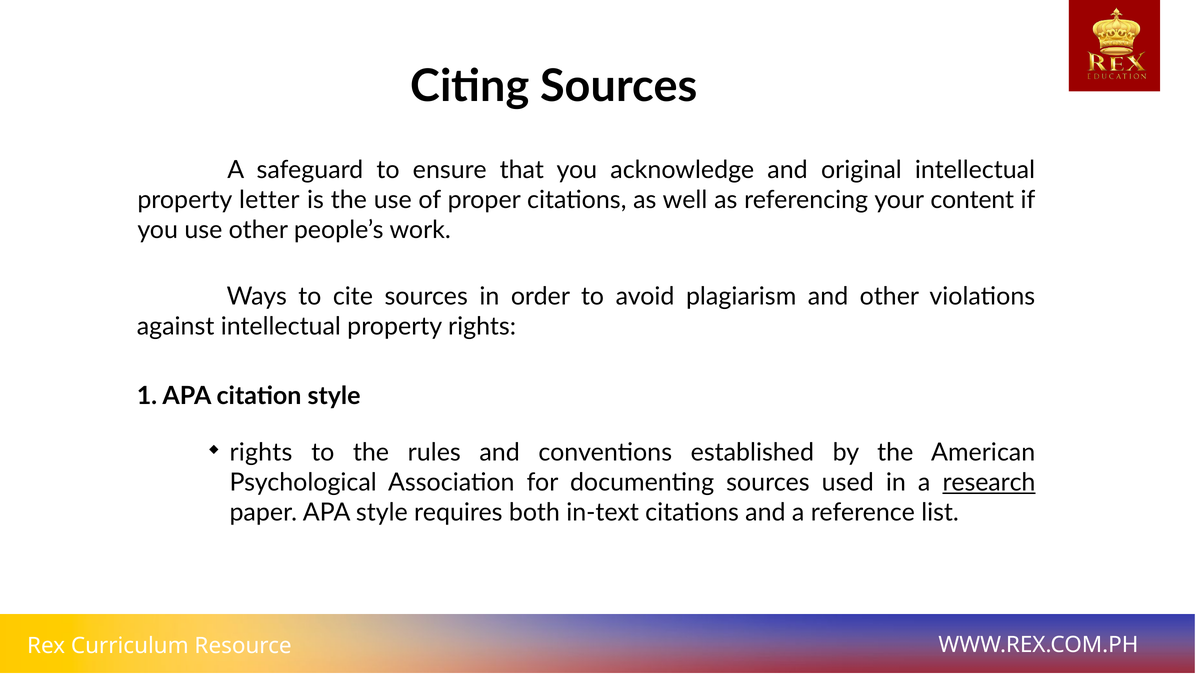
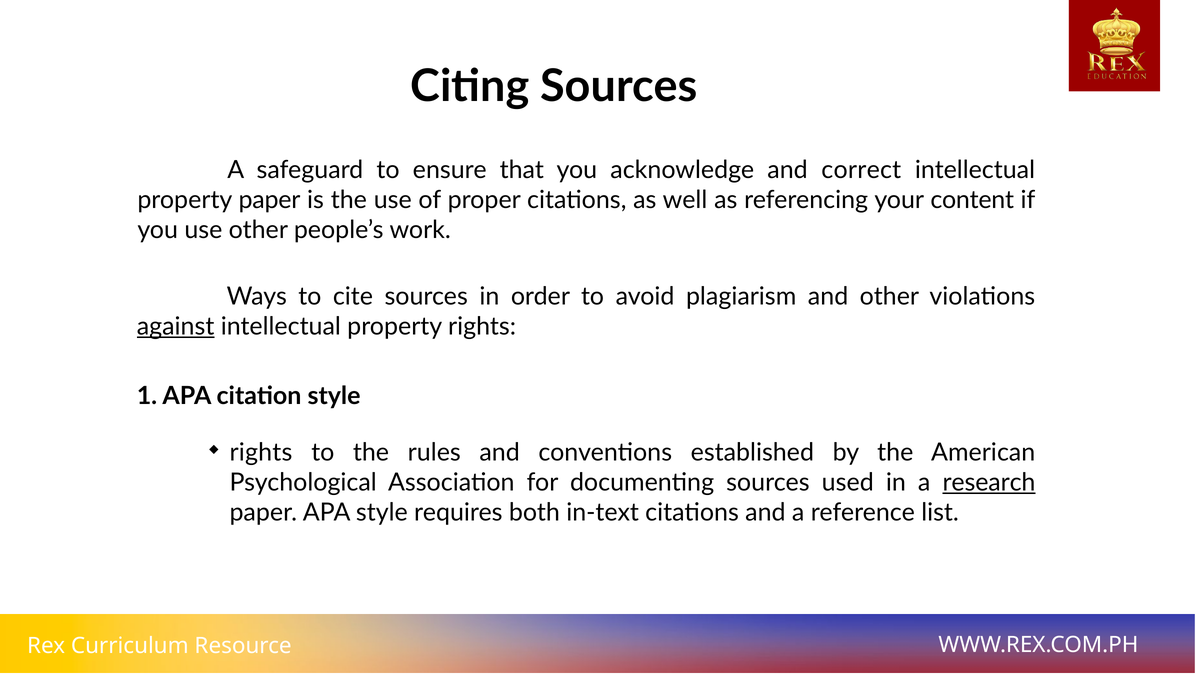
original: original -> correct
property letter: letter -> paper
against underline: none -> present
